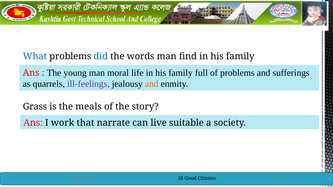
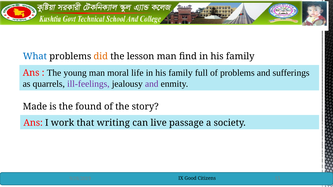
did colour: blue -> orange
words: words -> lesson
and at (152, 84) colour: orange -> purple
Grass: Grass -> Made
meals: meals -> found
narrate: narrate -> writing
suitable: suitable -> passage
